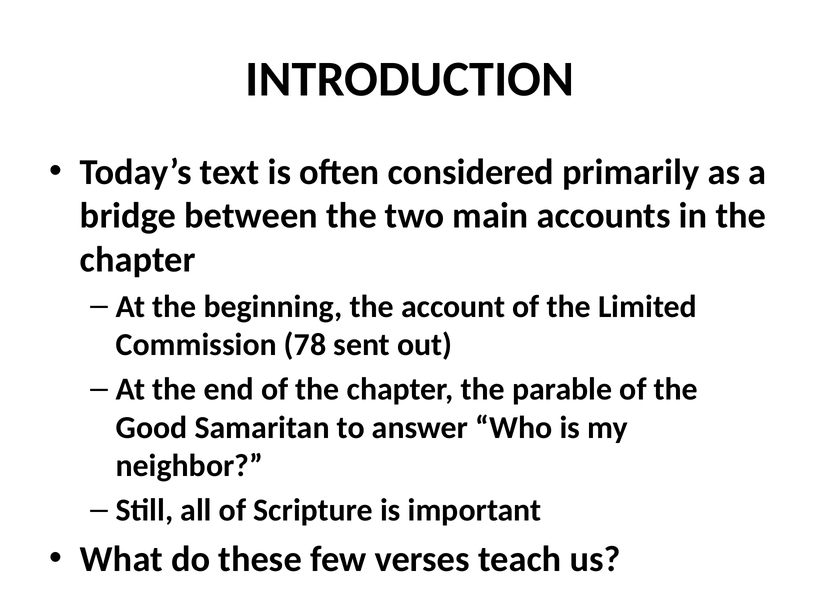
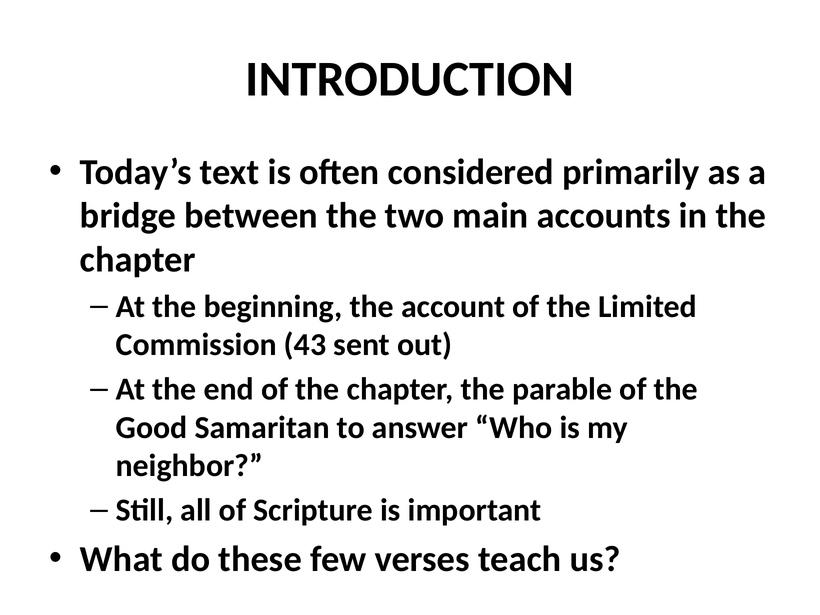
78: 78 -> 43
